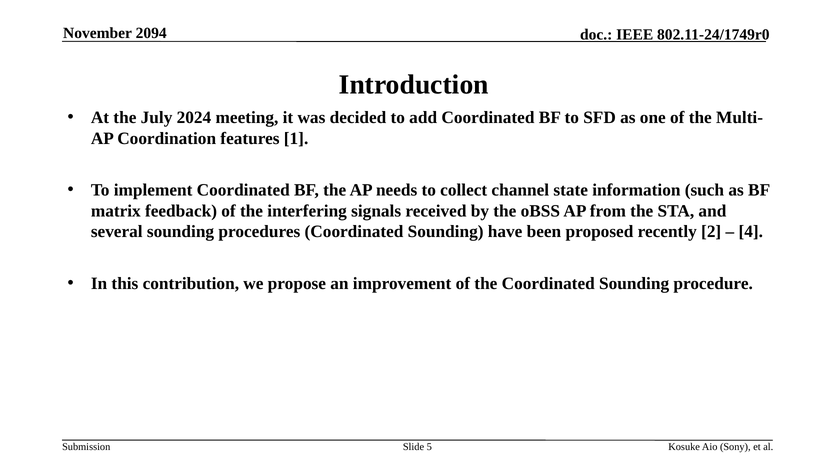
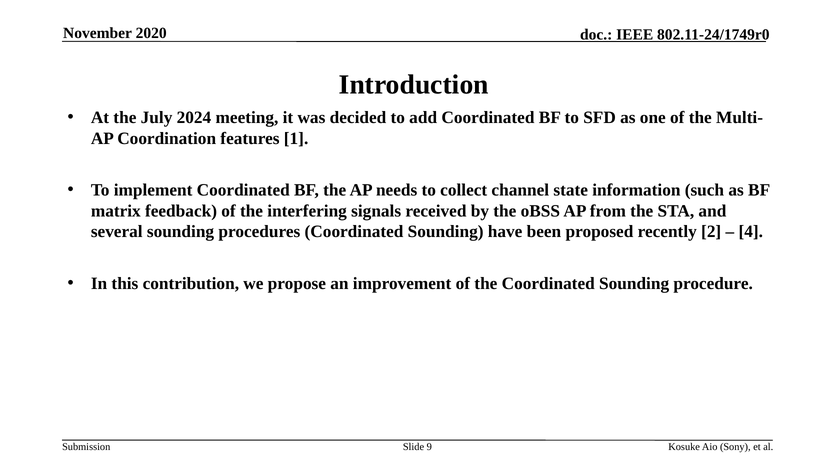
2094: 2094 -> 2020
5: 5 -> 9
